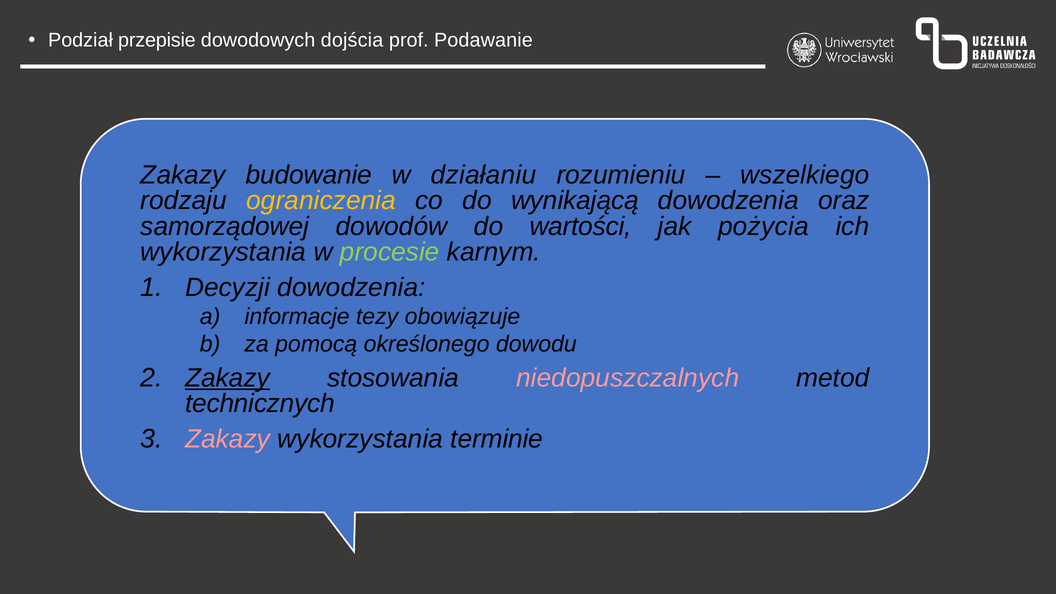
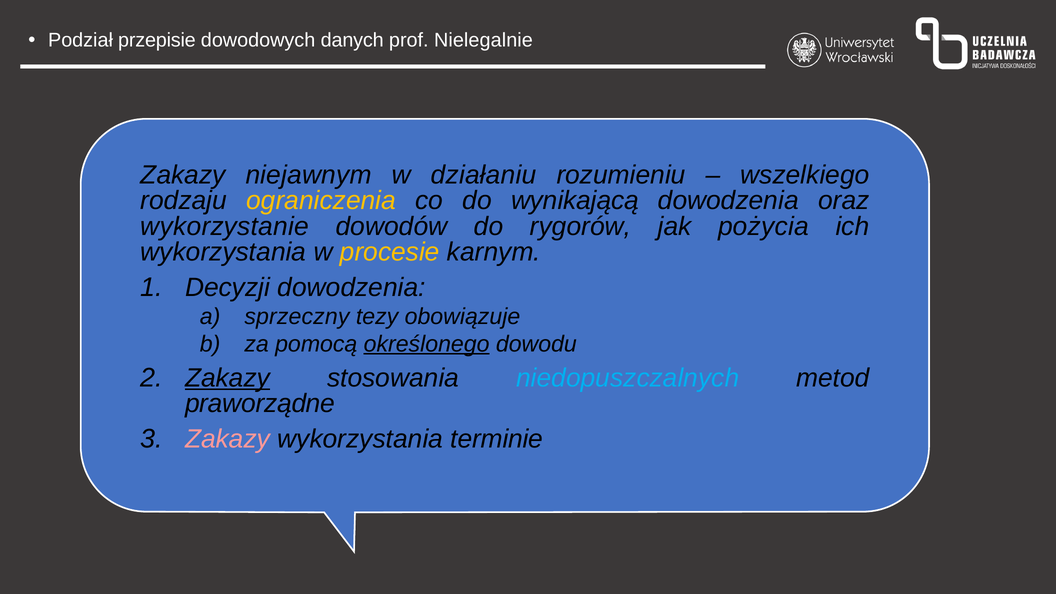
dojścia: dojścia -> danych
Podawanie: Podawanie -> Nielegalnie
budowanie: budowanie -> niejawnym
samorządowej: samorządowej -> wykorzystanie
wartości: wartości -> rygorów
procesie colour: light green -> yellow
informacje: informacje -> sprzeczny
określonego underline: none -> present
niedopuszczalnych colour: pink -> light blue
technicznych: technicznych -> praworządne
